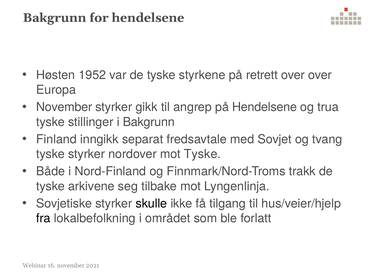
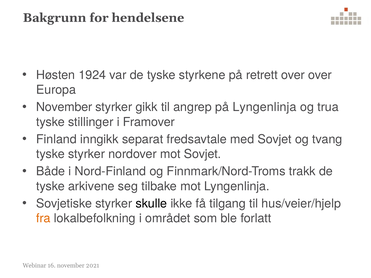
1952: 1952 -> 1924
på Hendelsene: Hendelsene -> Lyngenlinja
i Bakgrunn: Bakgrunn -> Framover
mot Tyske: Tyske -> Sovjet
fra colour: black -> orange
